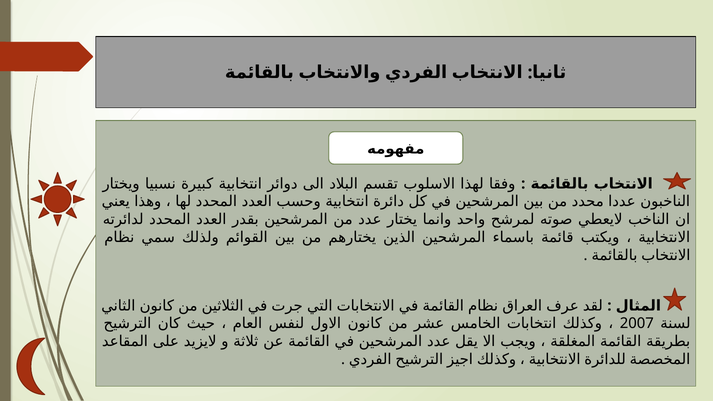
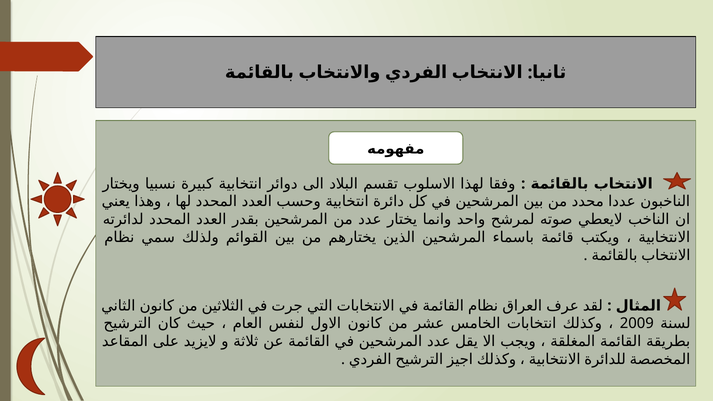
2007: 2007 -> 2009
